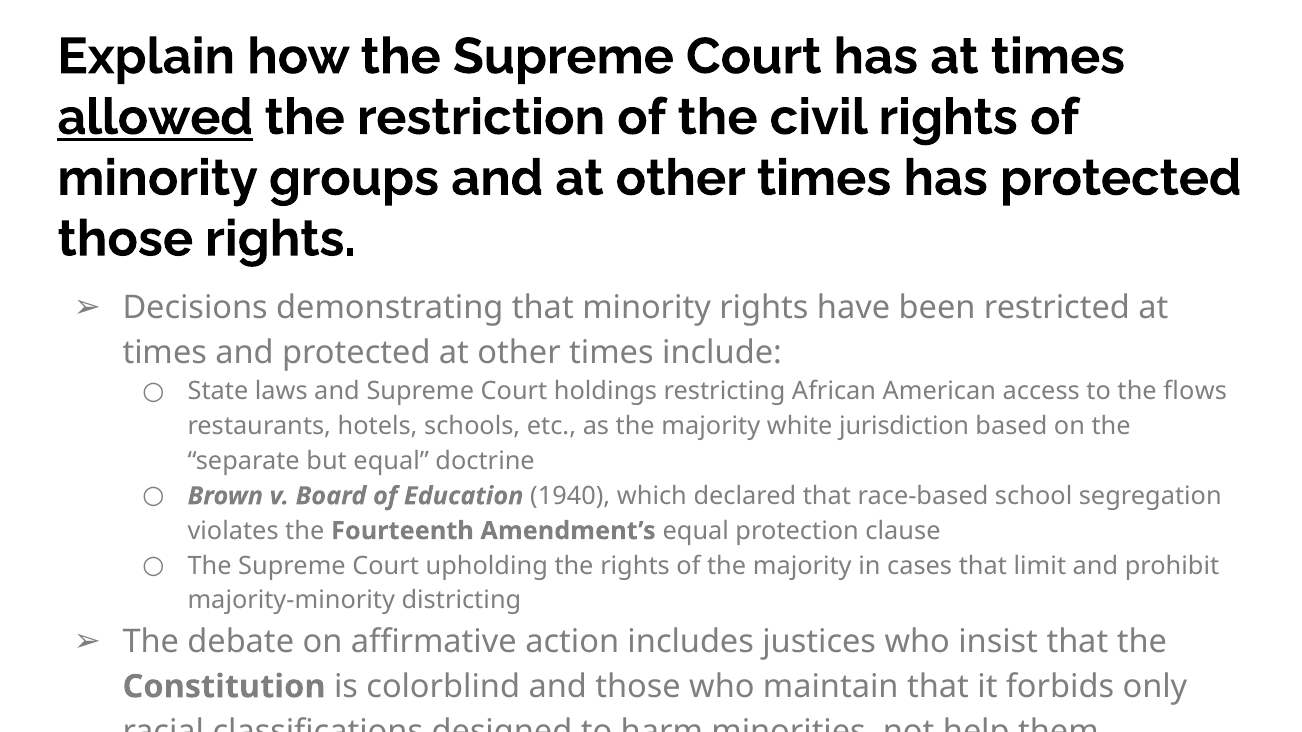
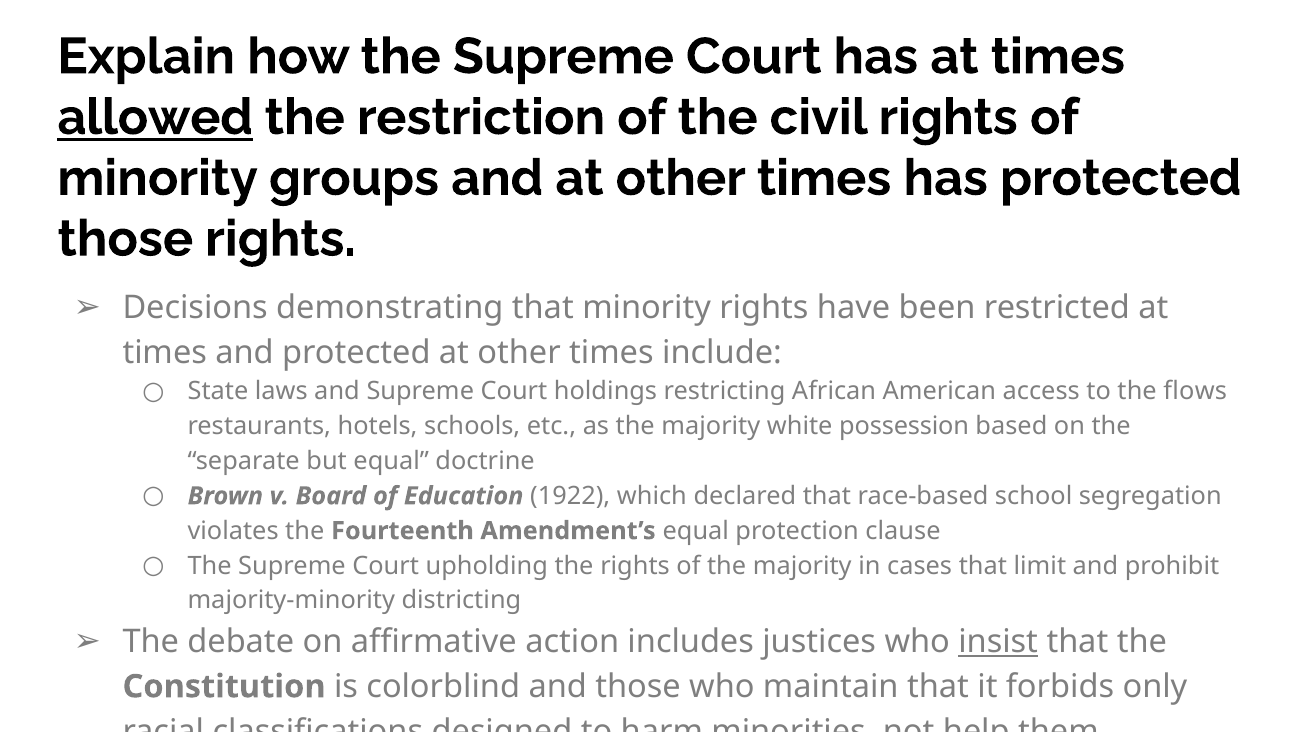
jurisdiction: jurisdiction -> possession
1940: 1940 -> 1922
insist underline: none -> present
